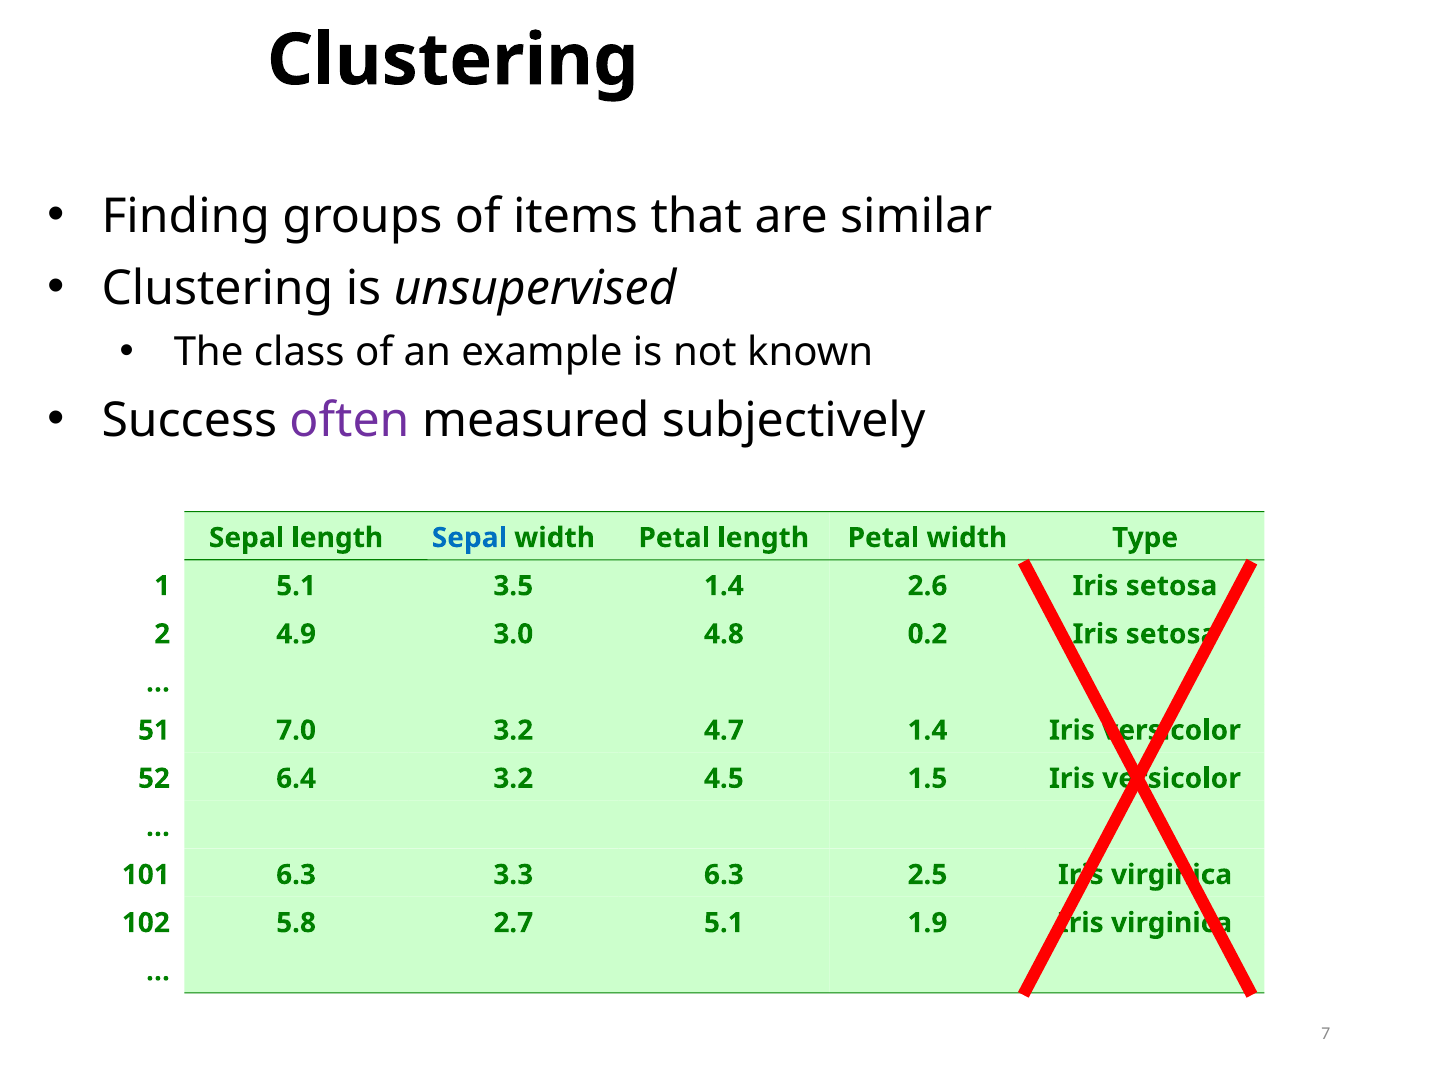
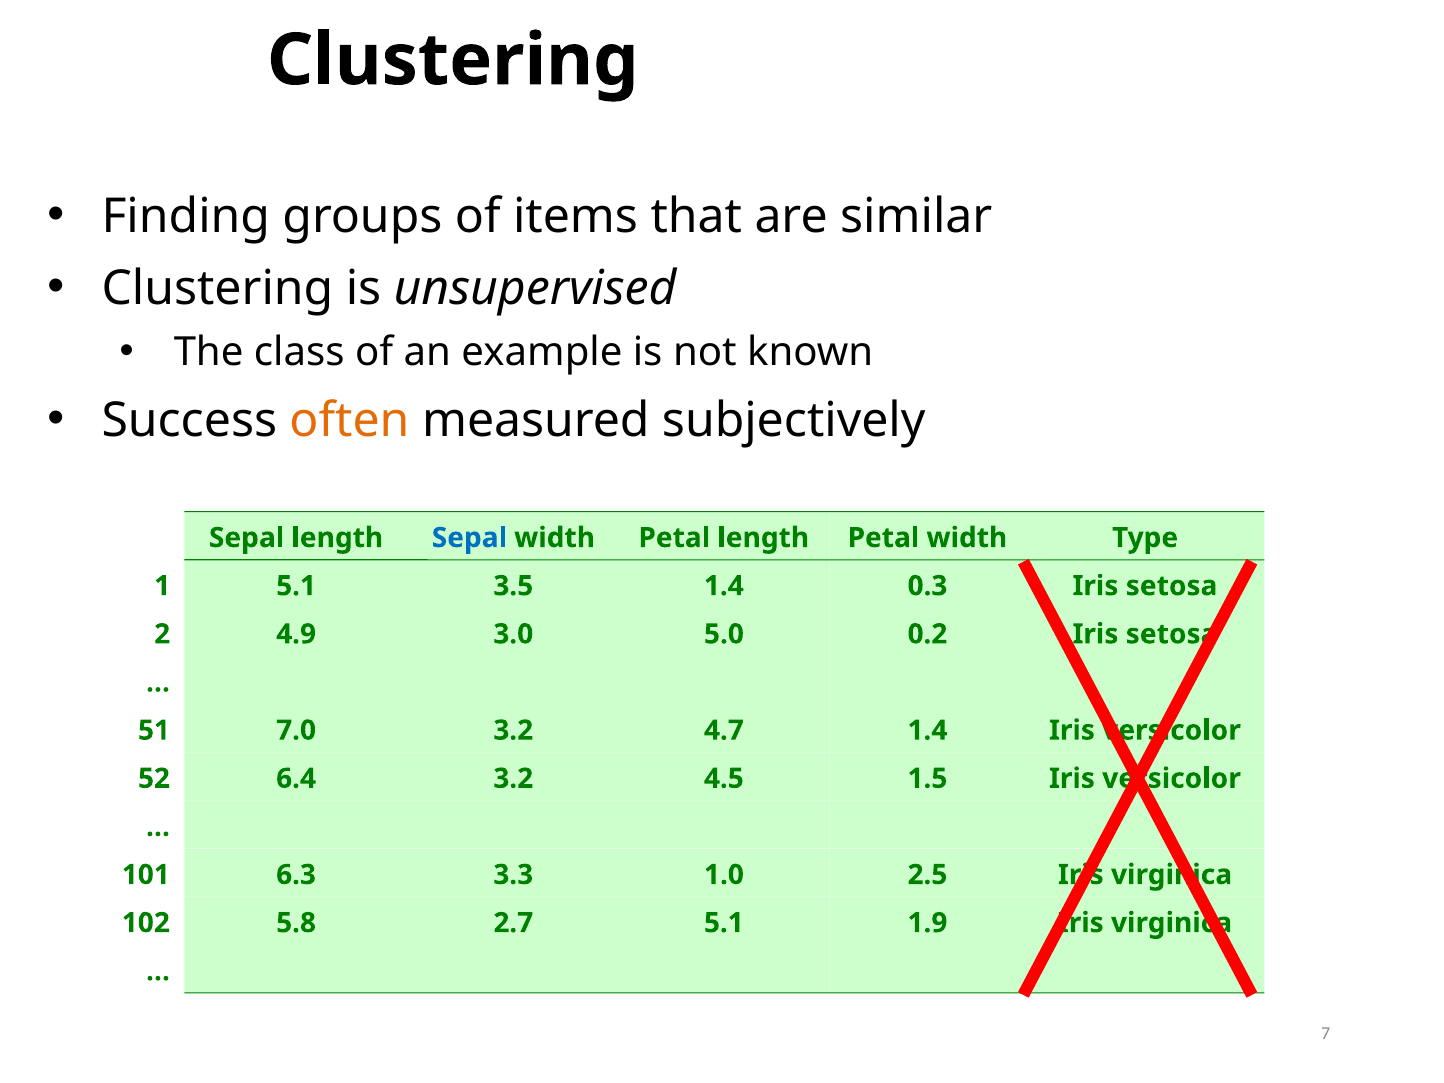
often colour: purple -> orange
2.6: 2.6 -> 0.3
4.8: 4.8 -> 5.0
6.3 at (724, 875): 6.3 -> 1.0
